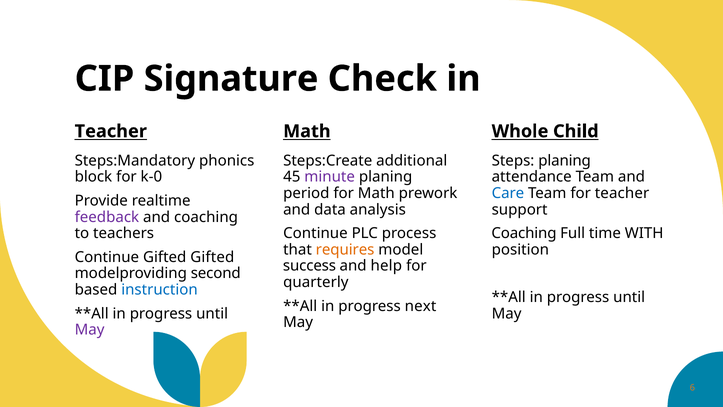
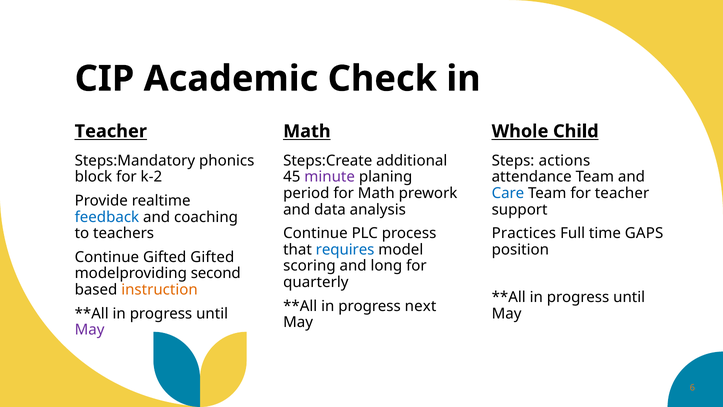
Signature: Signature -> Academic
Steps planing: planing -> actions
k-0: k-0 -> k-2
feedback colour: purple -> blue
Coaching at (524, 233): Coaching -> Practices
WITH: WITH -> GAPS
requires colour: orange -> blue
success: success -> scoring
help: help -> long
instruction colour: blue -> orange
